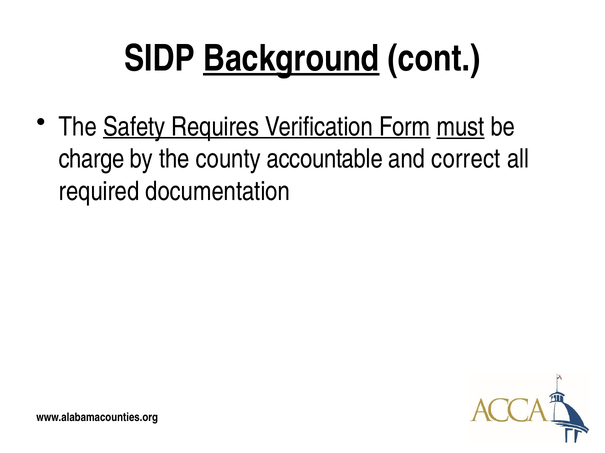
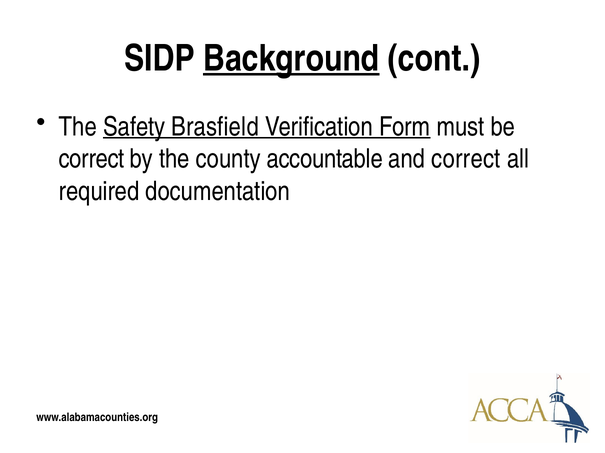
Requires: Requires -> Brasfield
must underline: present -> none
charge at (92, 159): charge -> correct
